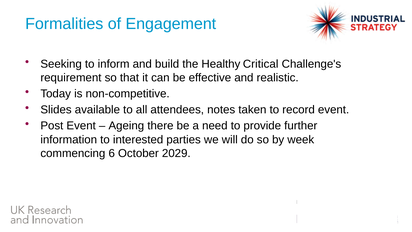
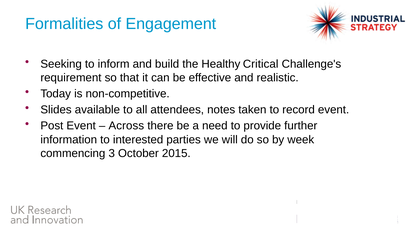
Ageing: Ageing -> Across
6: 6 -> 3
2029: 2029 -> 2015
